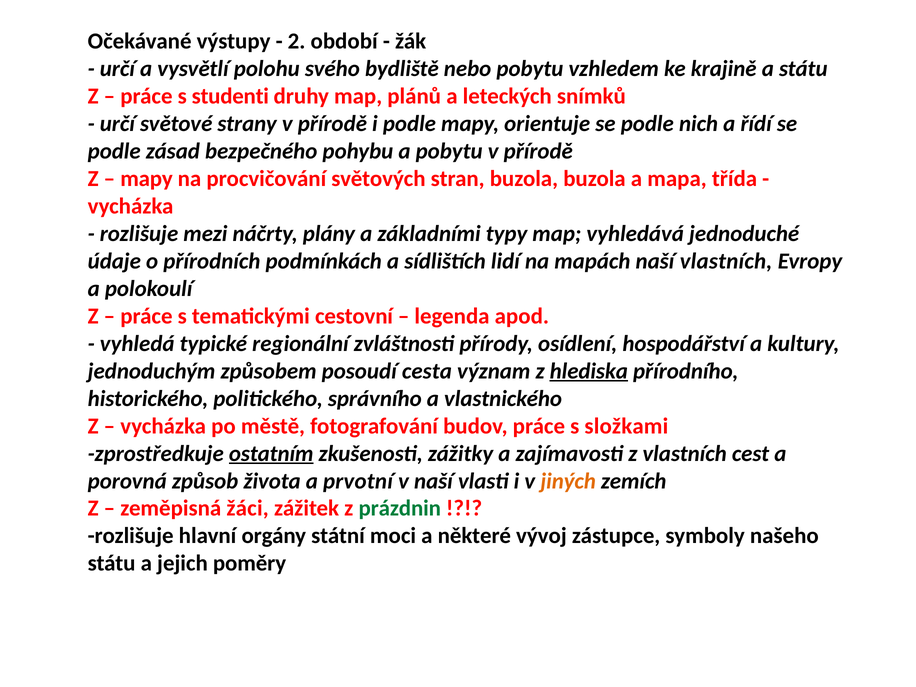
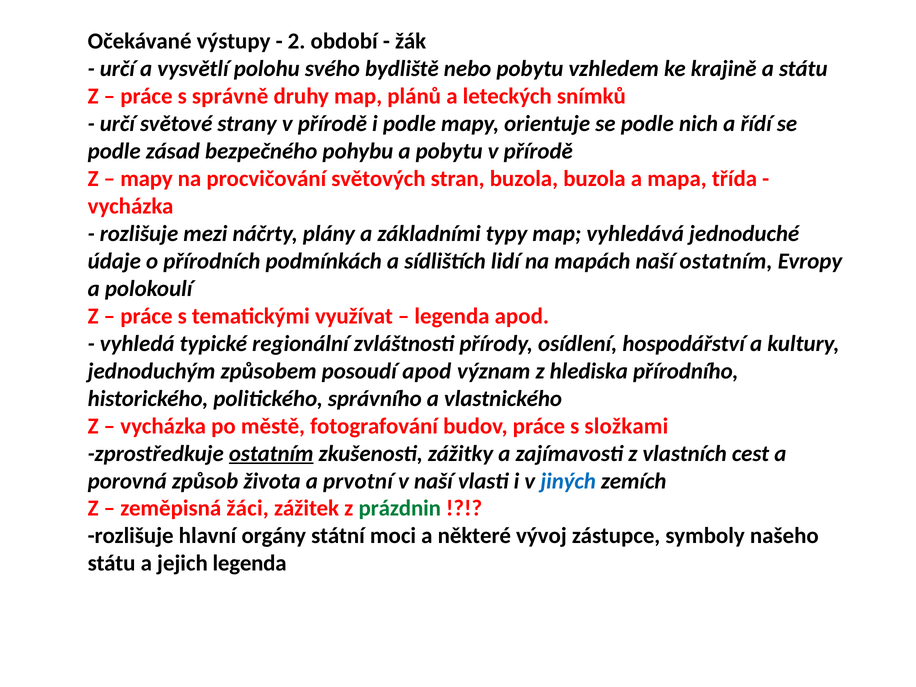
studenti: studenti -> správně
naší vlastních: vlastních -> ostatním
cestovní: cestovní -> využívat
posoudí cesta: cesta -> apod
hlediska underline: present -> none
jiných colour: orange -> blue
jejich poměry: poměry -> legenda
